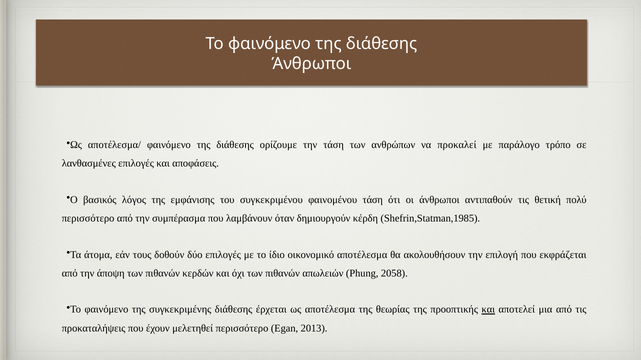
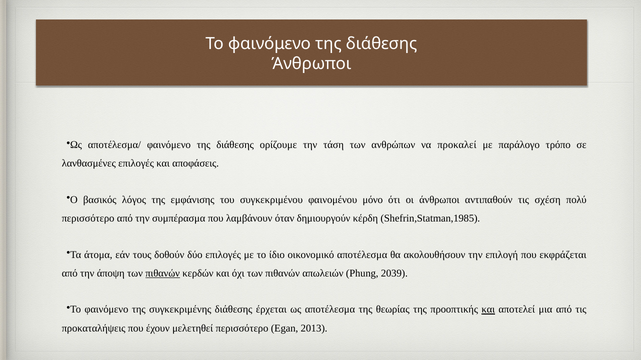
φαινομένου τάση: τάση -> μόνο
θετική: θετική -> σχέση
πιθανών at (163, 274) underline: none -> present
2058: 2058 -> 2039
